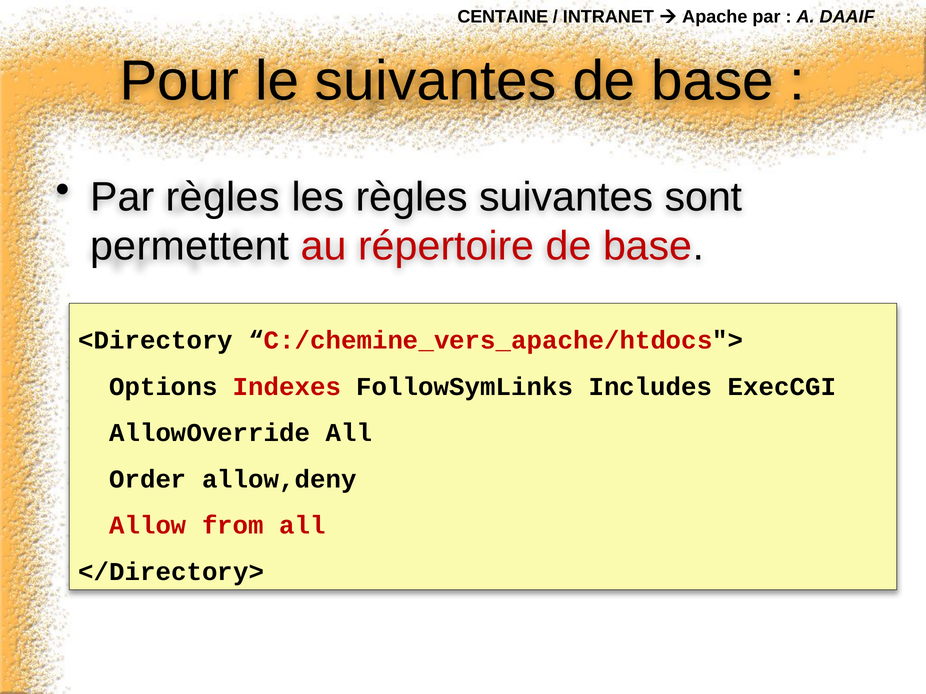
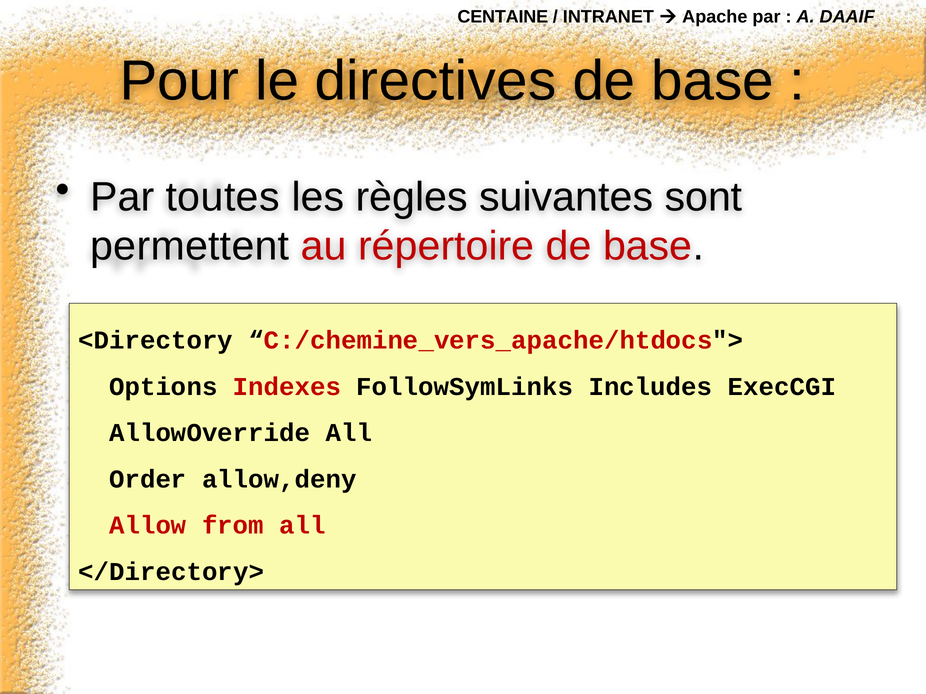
le suivantes: suivantes -> directives
Par règles: règles -> toutes
